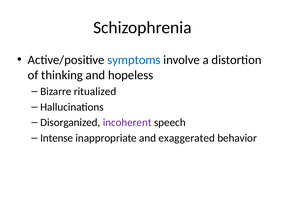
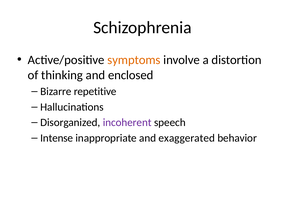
symptoms colour: blue -> orange
hopeless: hopeless -> enclosed
ritualized: ritualized -> repetitive
